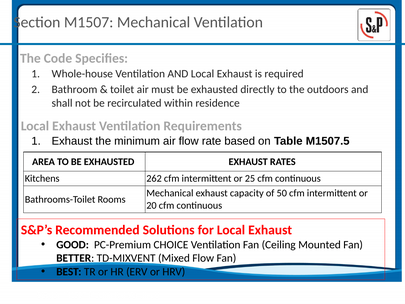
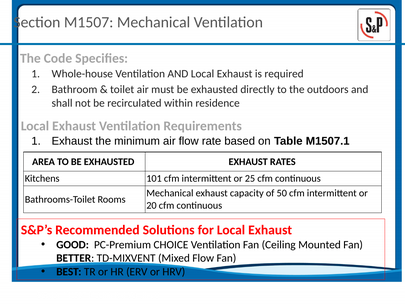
M1507.5: M1507.5 -> M1507.1
262: 262 -> 101
